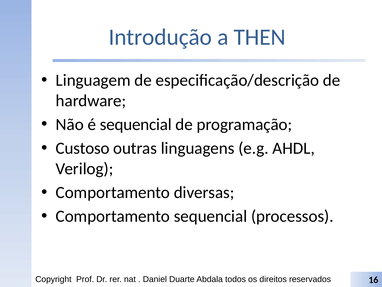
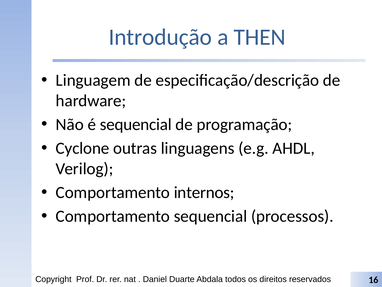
Custoso: Custoso -> Cyclone
diversas: diversas -> internos
